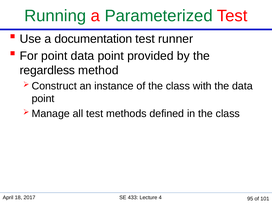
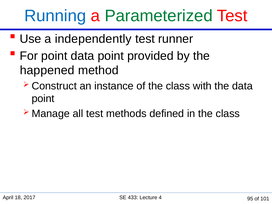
Running colour: green -> blue
documentation: documentation -> independently
regardless: regardless -> happened
